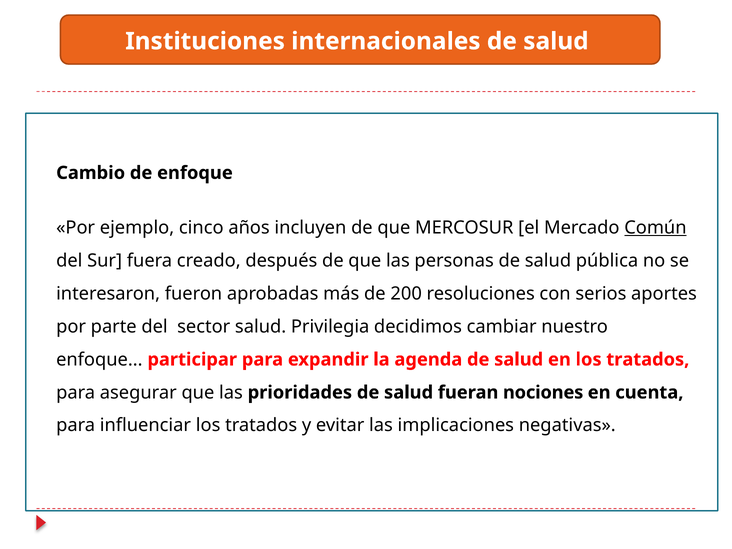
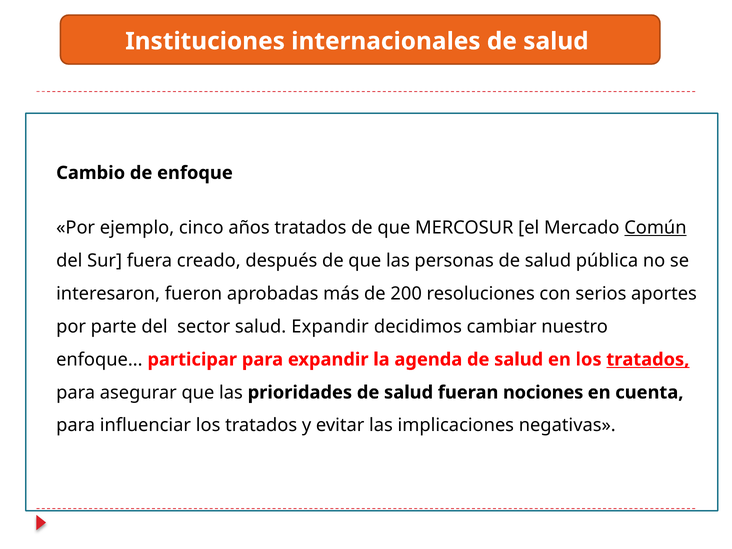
años incluyen: incluyen -> tratados
salud Privilegia: Privilegia -> Expandir
tratados at (648, 360) underline: none -> present
